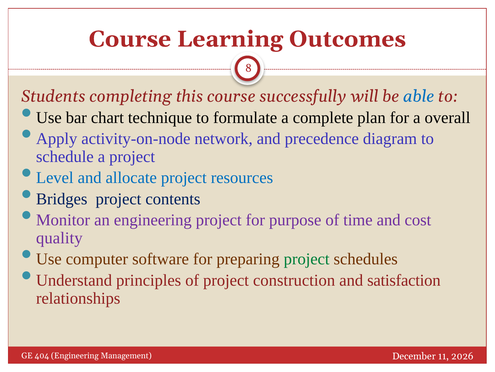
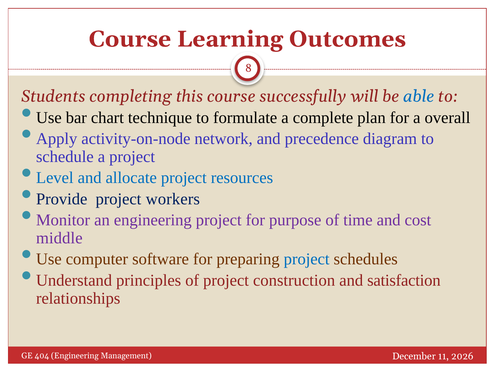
Bridges: Bridges -> Provide
contents: contents -> workers
quality: quality -> middle
project at (307, 259) colour: green -> blue
